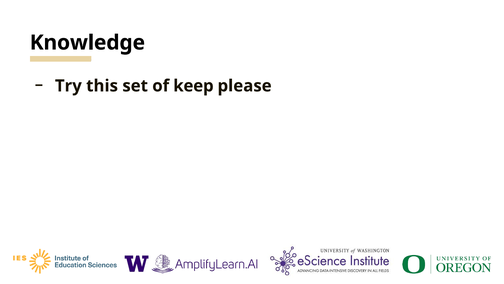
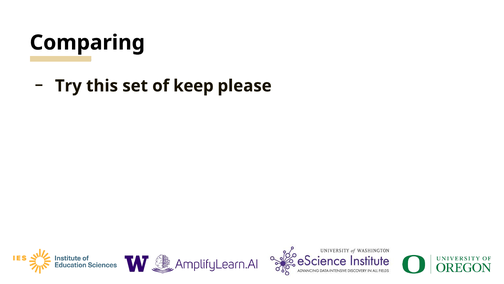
Knowledge: Knowledge -> Comparing
